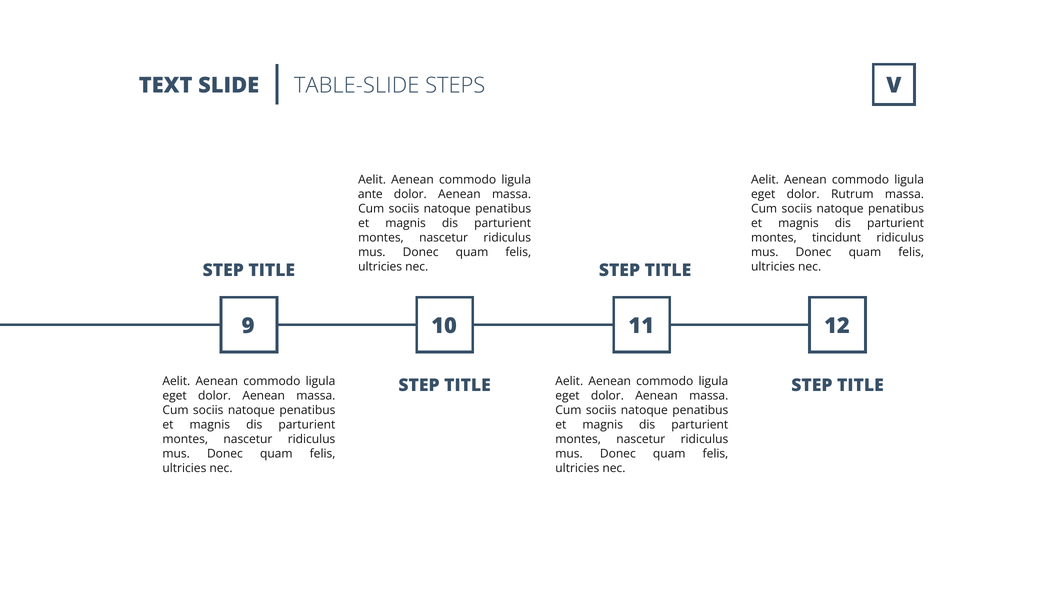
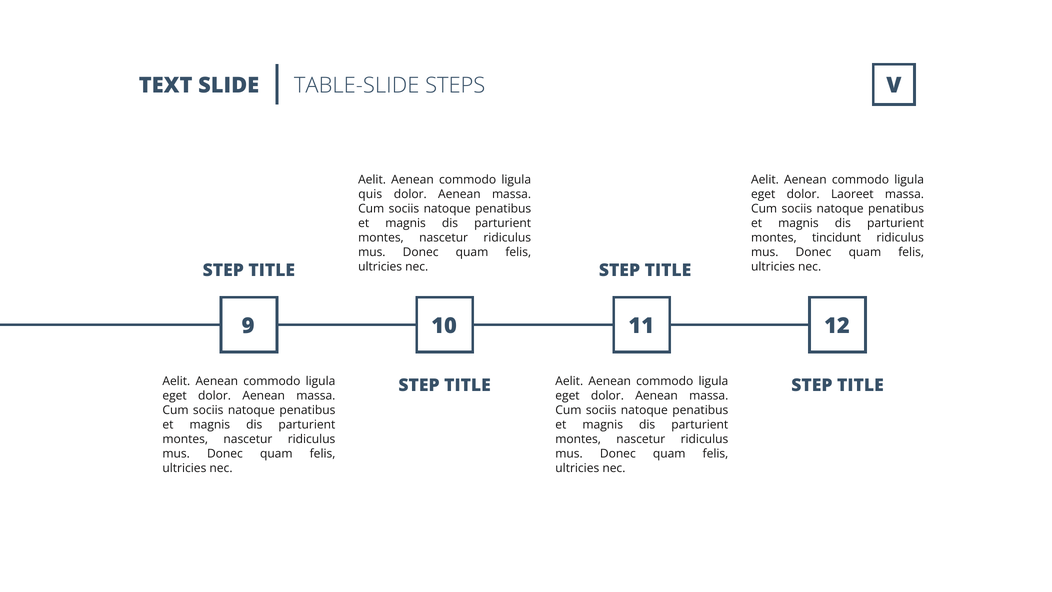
ante: ante -> quis
Rutrum: Rutrum -> Laoreet
